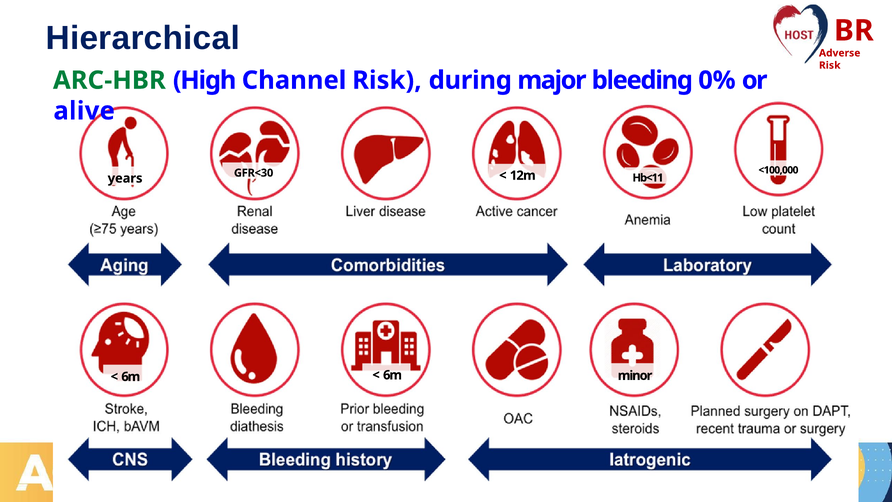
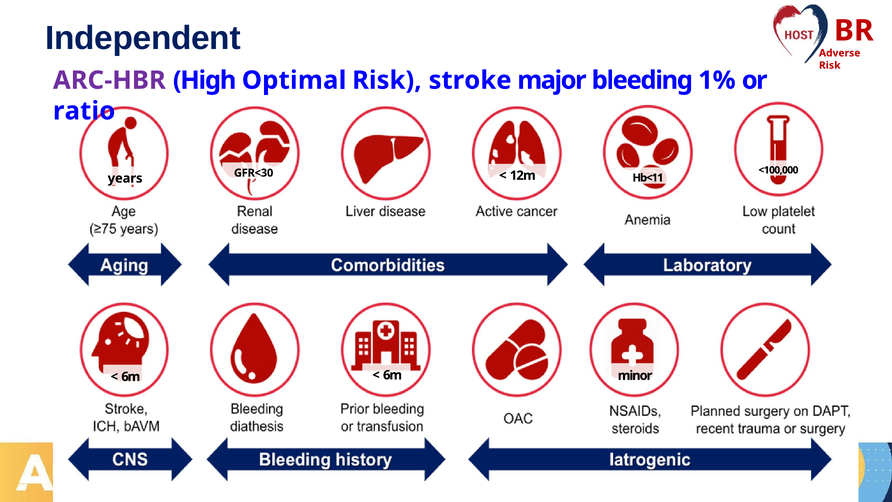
Hierarchical: Hierarchical -> Independent
ARC-HBR colour: green -> purple
Channel: Channel -> Optimal
during: during -> stroke
0%: 0% -> 1%
alive: alive -> ratio
